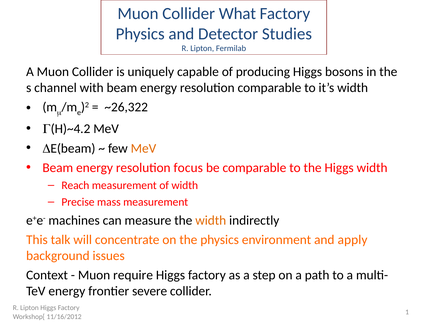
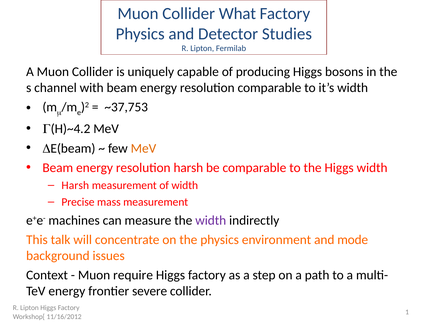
~26,322: ~26,322 -> ~37,753
resolution focus: focus -> harsh
Reach at (75, 185): Reach -> Harsh
width at (211, 220) colour: orange -> purple
apply: apply -> mode
